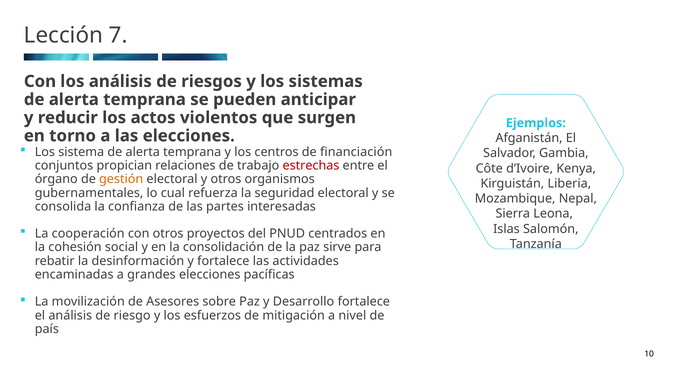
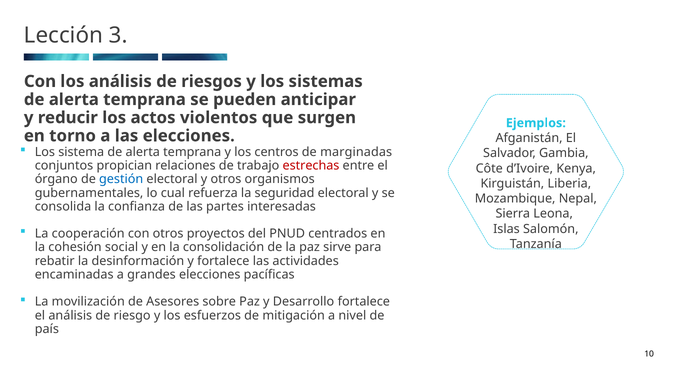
7: 7 -> 3
financiación: financiación -> marginadas
gestión colour: orange -> blue
